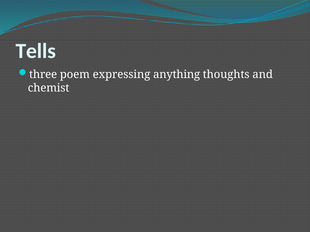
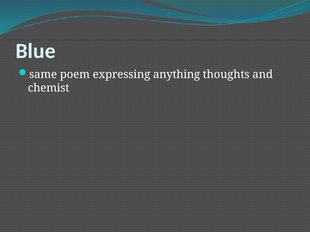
Tells: Tells -> Blue
three: three -> same
